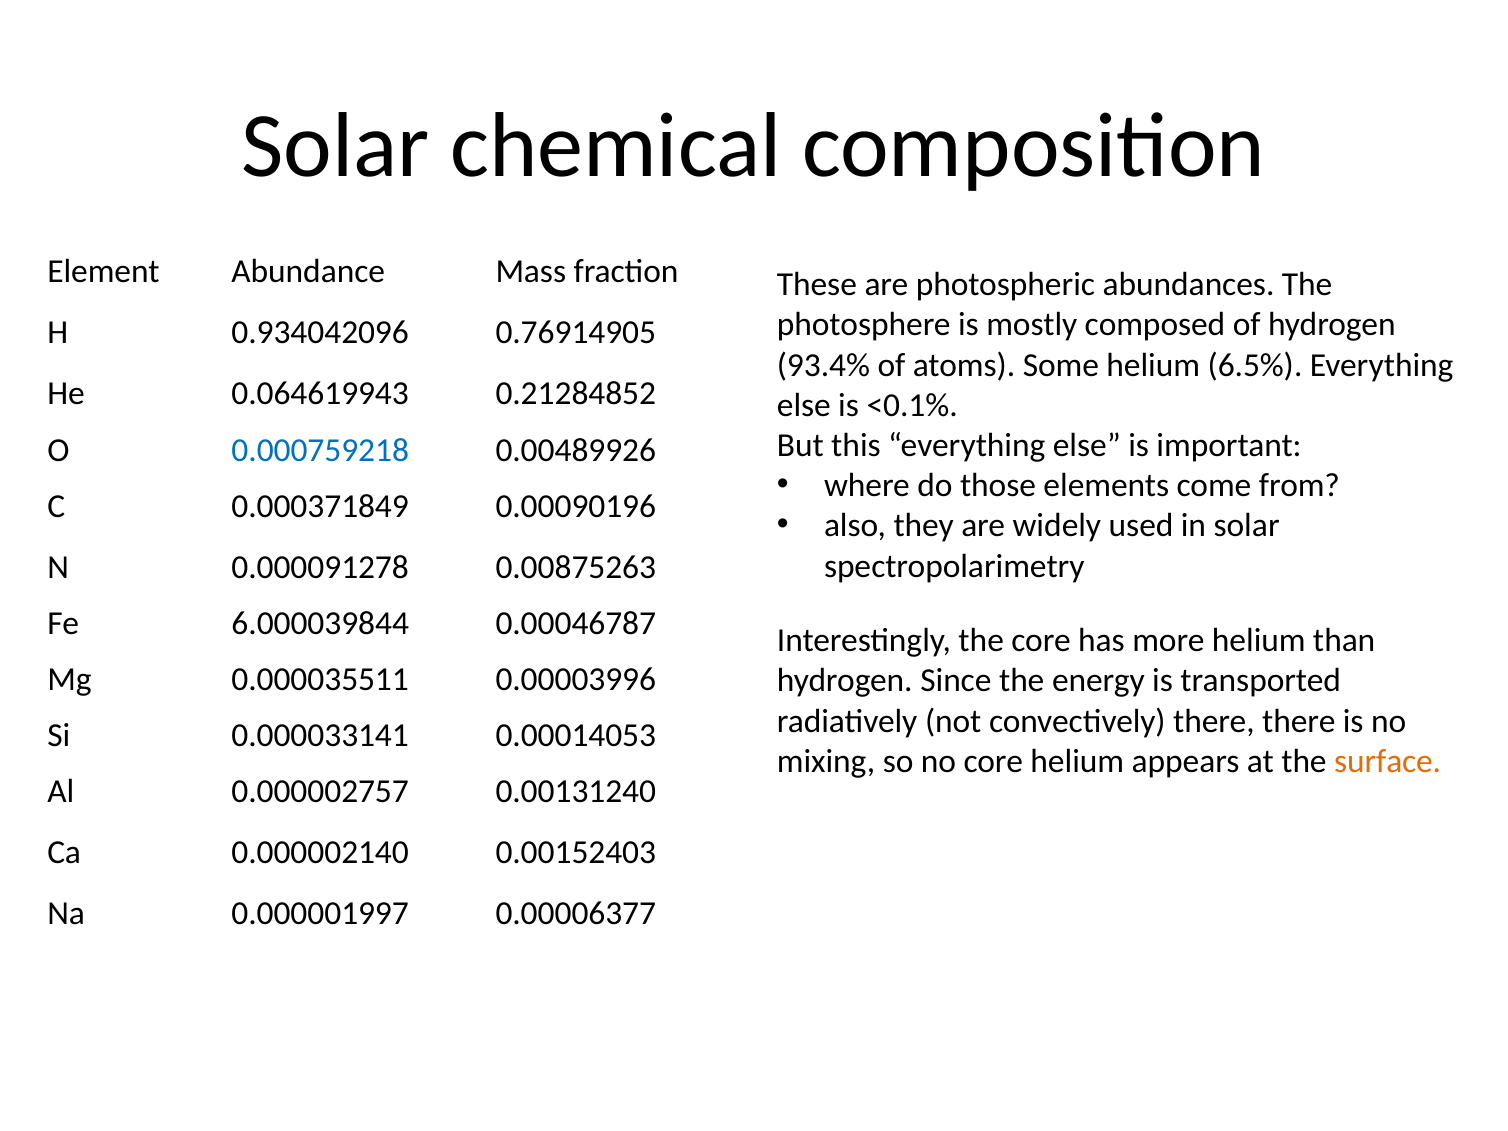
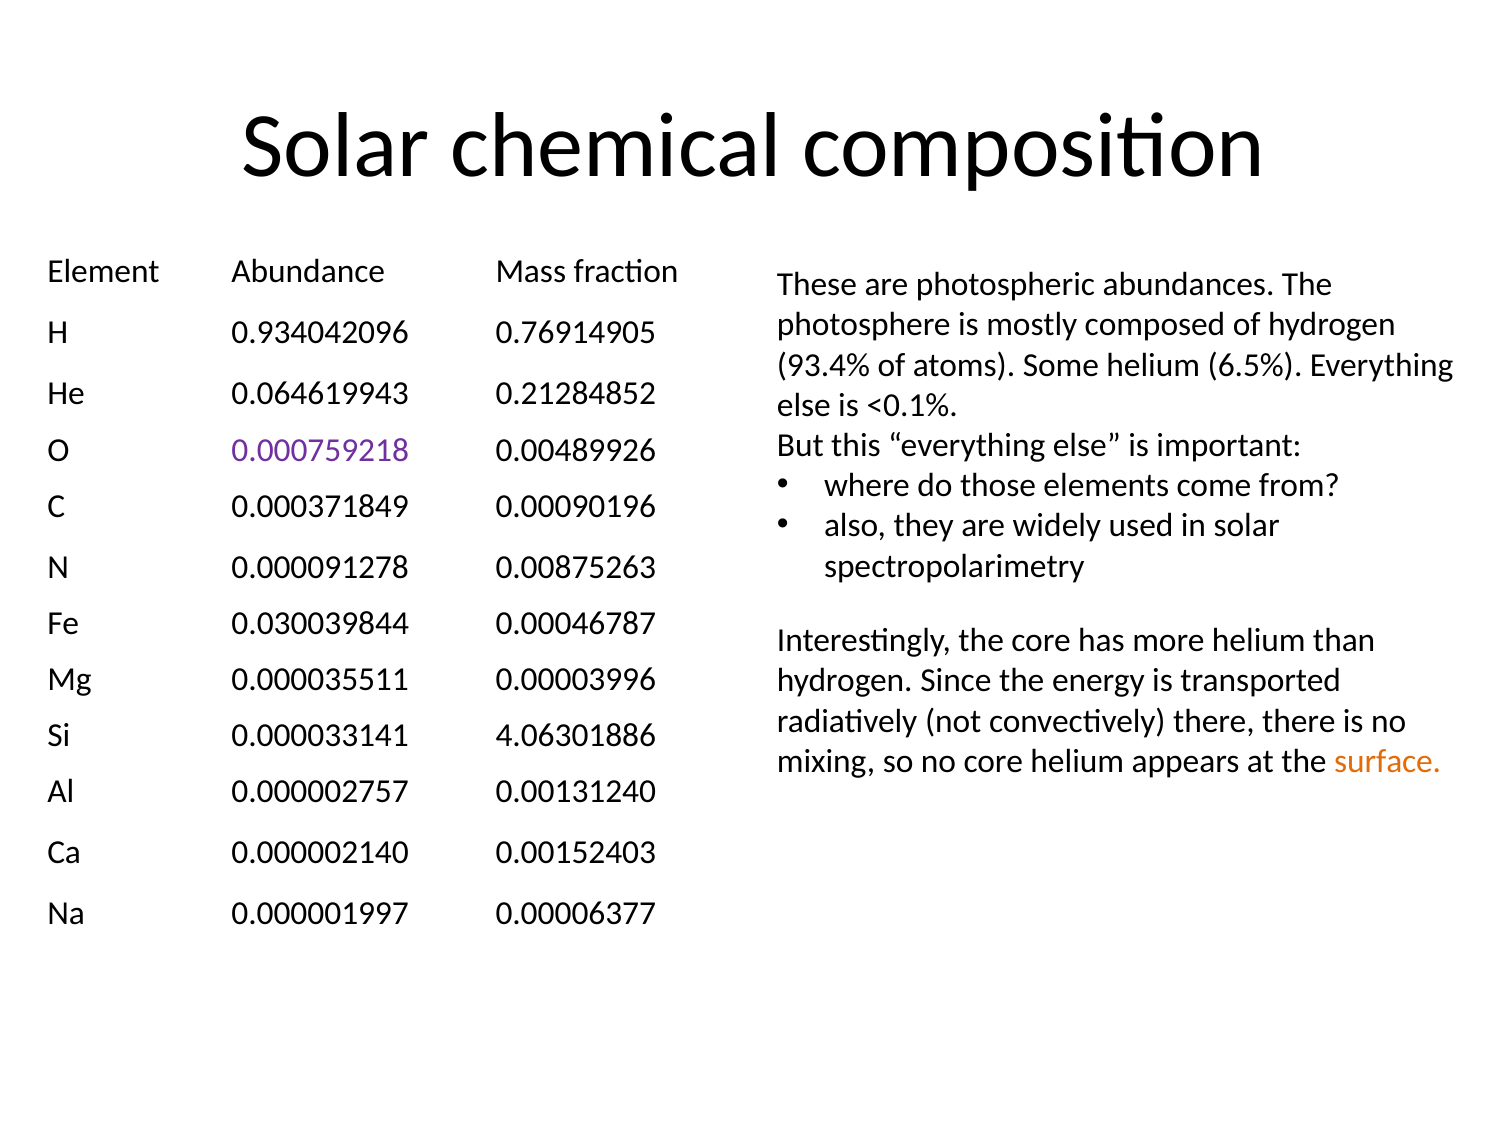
0.000759218 colour: blue -> purple
6.000039844: 6.000039844 -> 0.030039844
0.00014053: 0.00014053 -> 4.06301886
